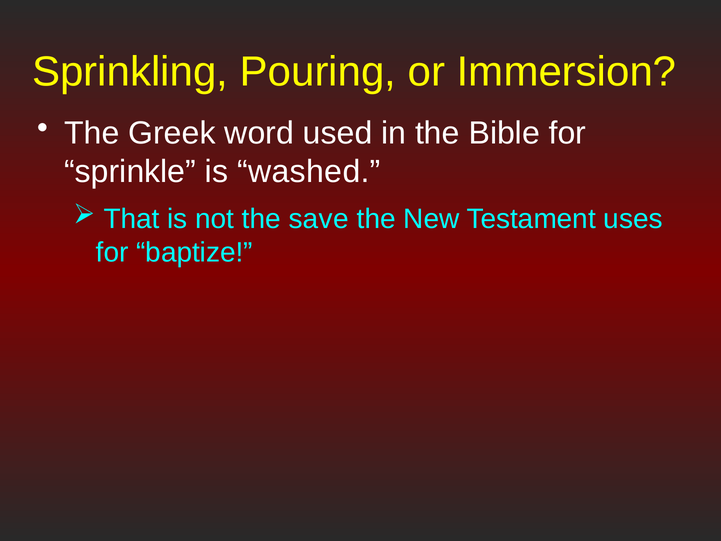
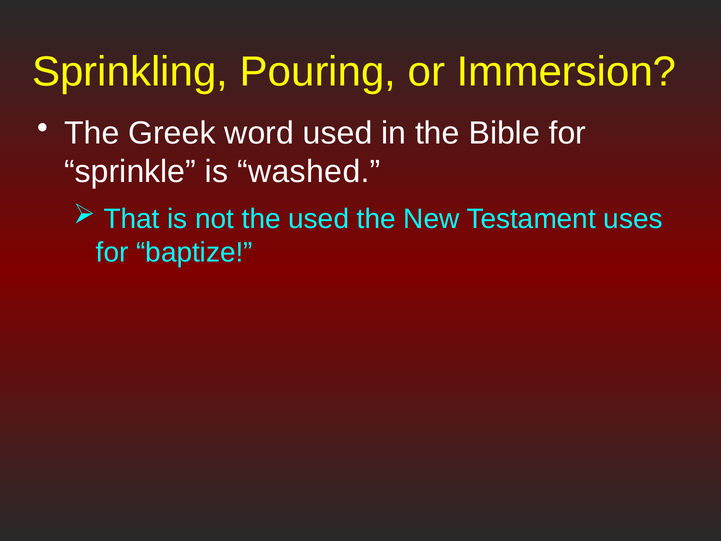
the save: save -> used
